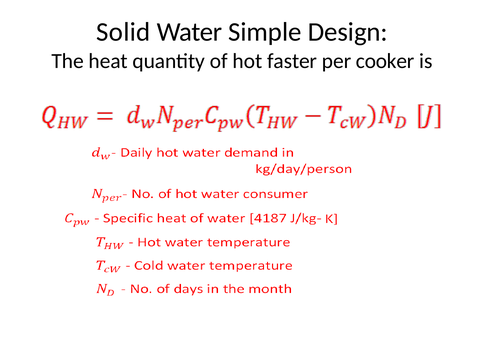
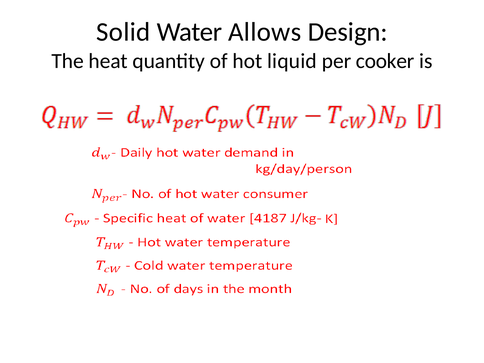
Simple: Simple -> Allows
faster: faster -> liquid
